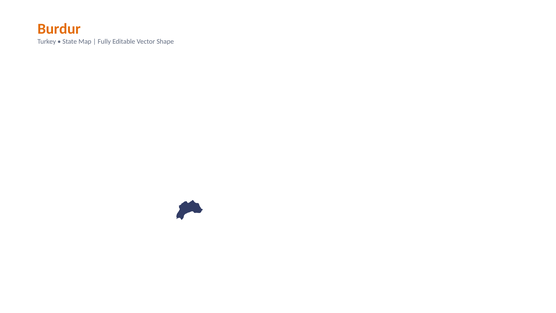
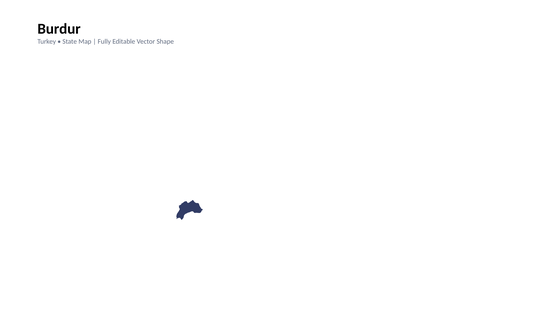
Burdur colour: orange -> black
